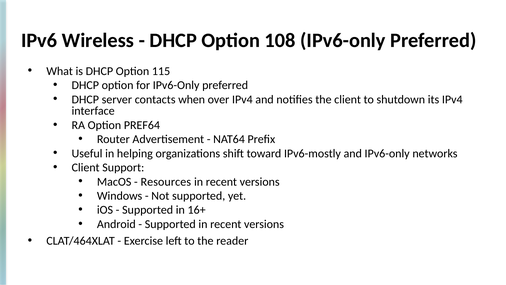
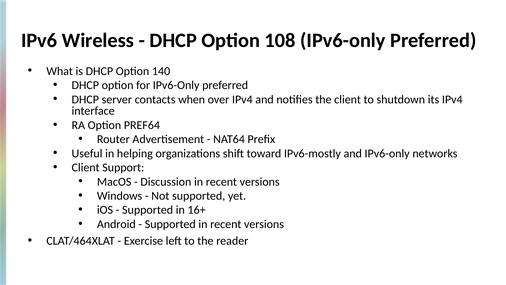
115: 115 -> 140
Resources: Resources -> Discussion
